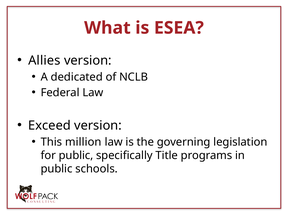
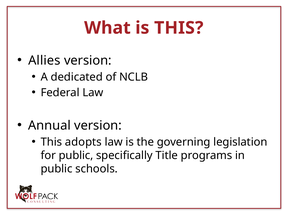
is ESEA: ESEA -> THIS
Exceed: Exceed -> Annual
million: million -> adopts
